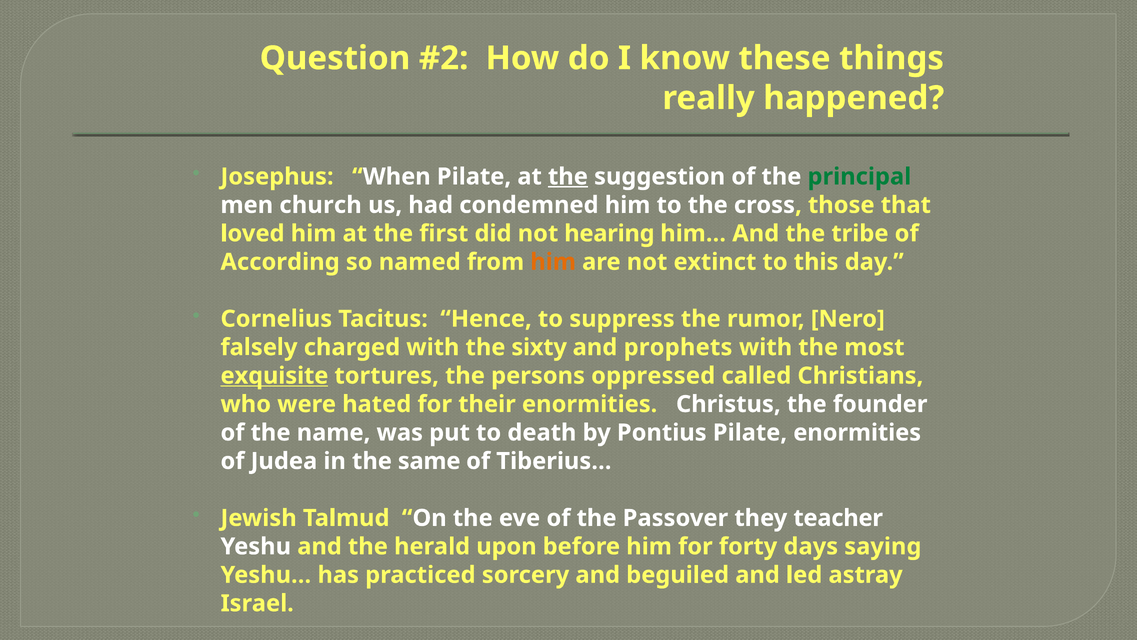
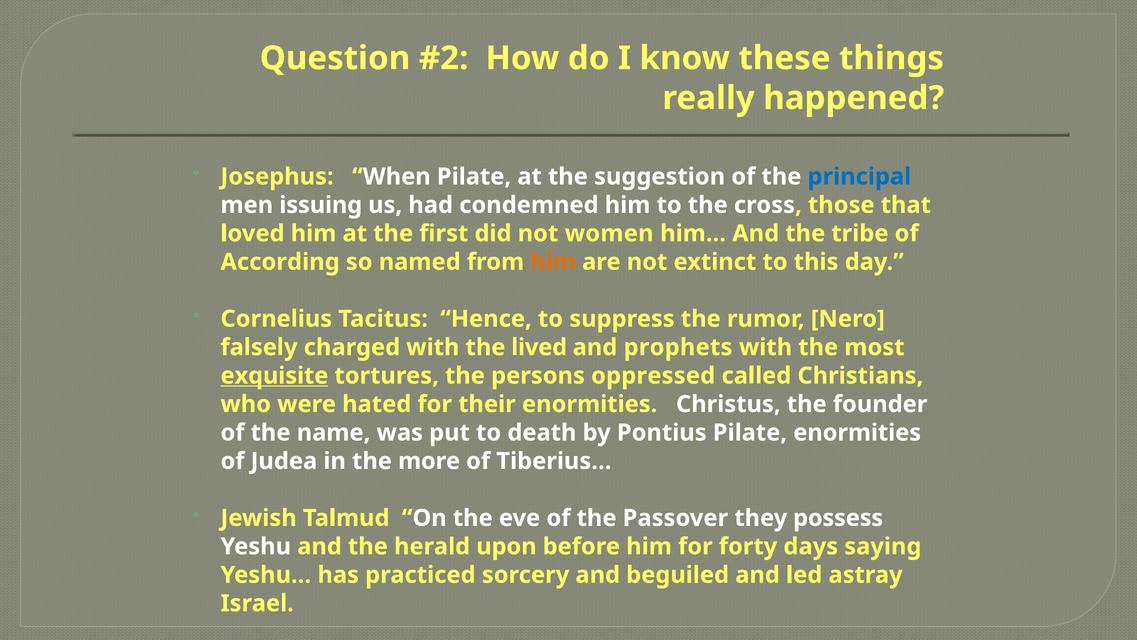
the at (568, 176) underline: present -> none
principal colour: green -> blue
church: church -> issuing
hearing: hearing -> women
sixty: sixty -> lived
same: same -> more
teacher: teacher -> possess
